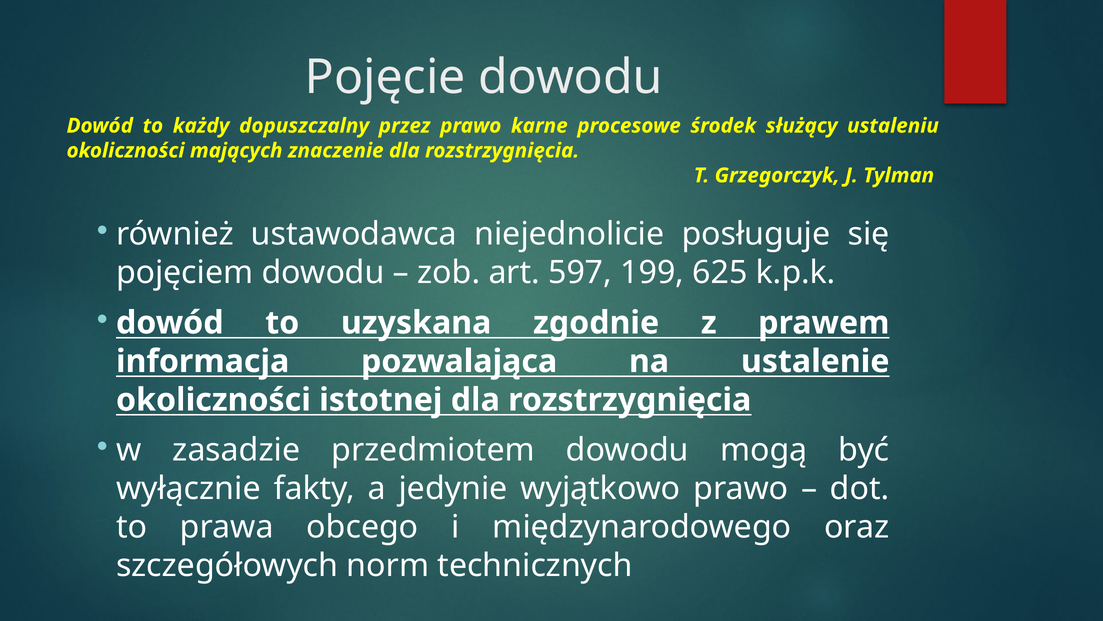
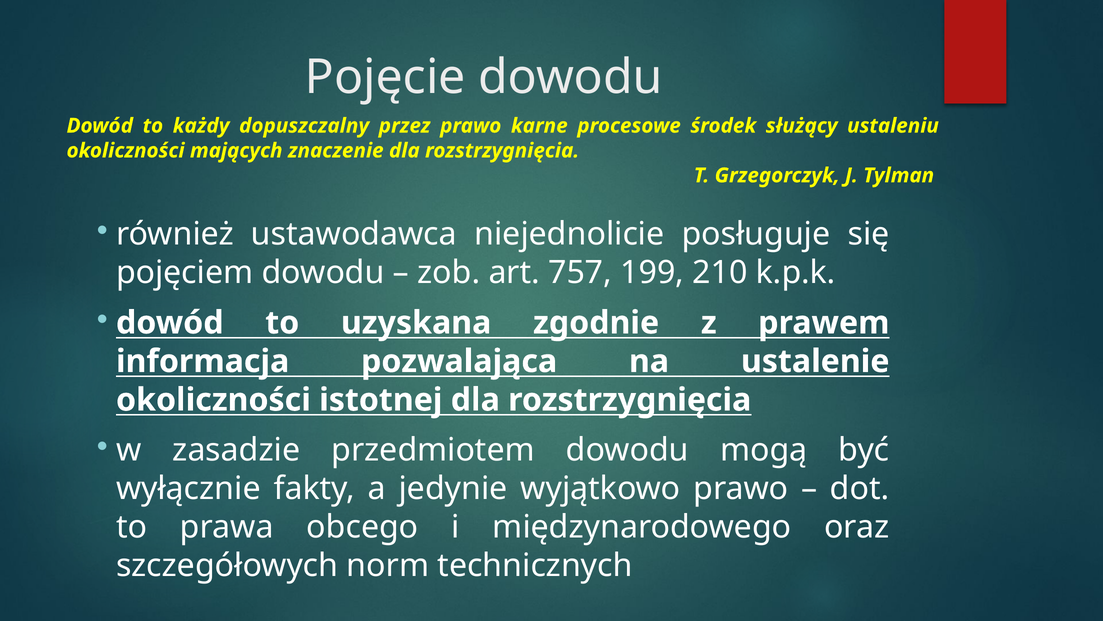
597: 597 -> 757
625: 625 -> 210
